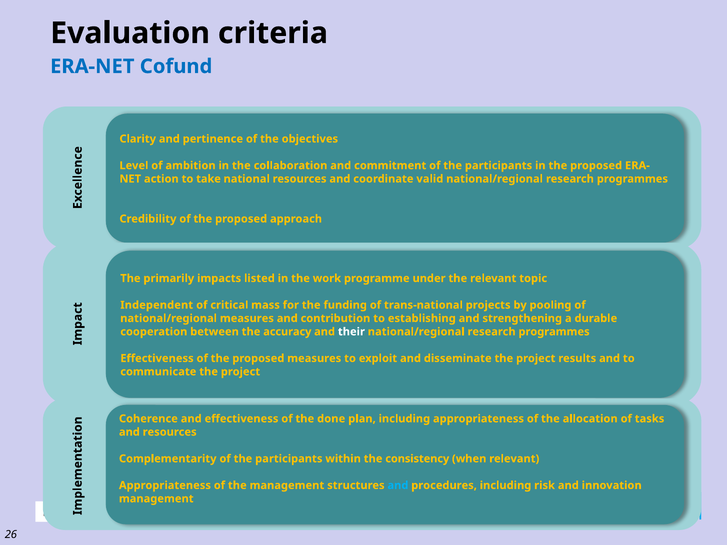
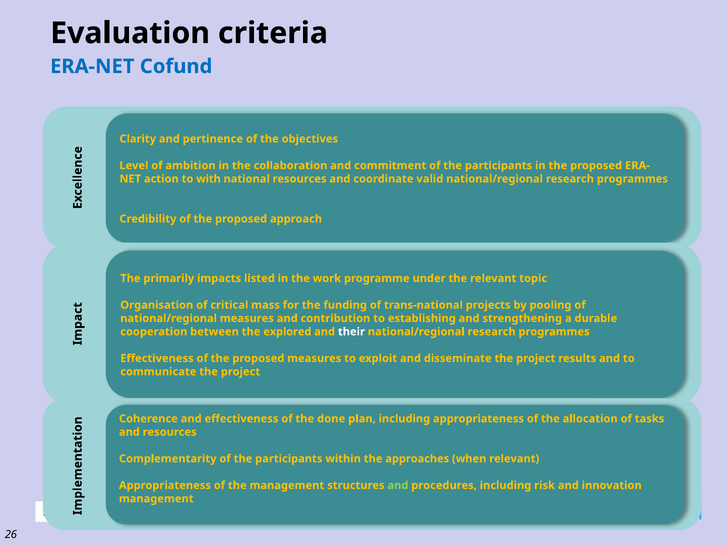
take: take -> with
Independent: Independent -> Organisation
accuracy: accuracy -> explored
consistency: consistency -> approaches
and at (398, 486) colour: light blue -> light green
